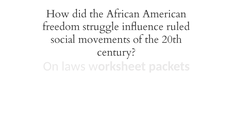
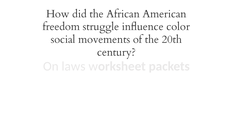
ruled: ruled -> color
